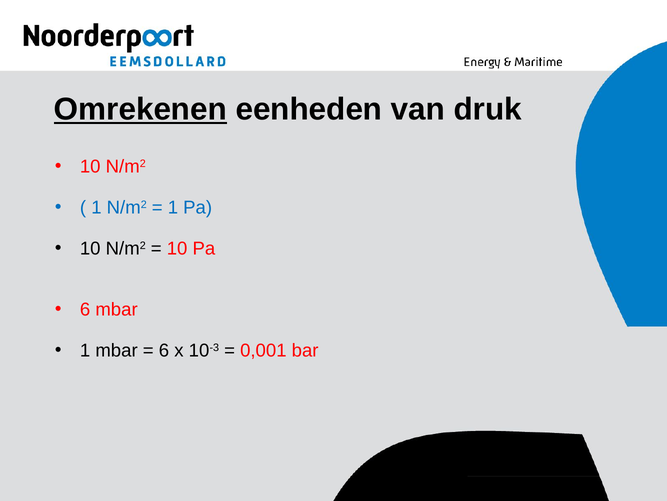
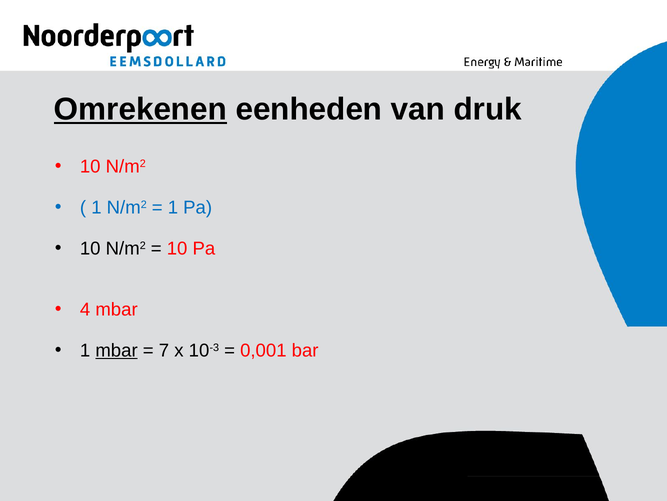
6 at (85, 309): 6 -> 4
mbar at (117, 350) underline: none -> present
6 at (164, 350): 6 -> 7
